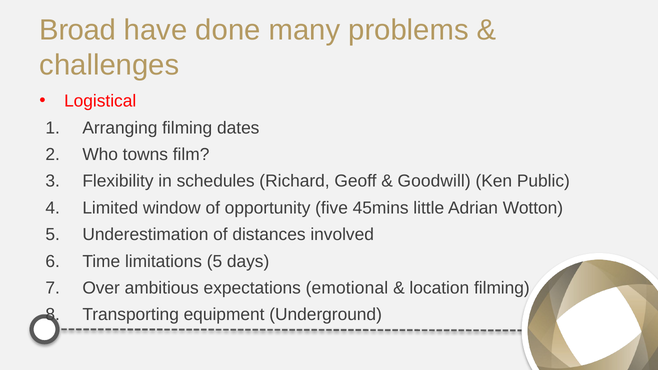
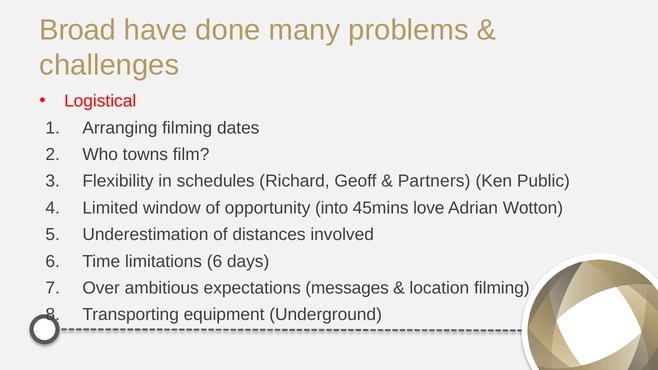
Goodwill: Goodwill -> Partners
five: five -> into
little: little -> love
limitations 5: 5 -> 6
emotional: emotional -> messages
